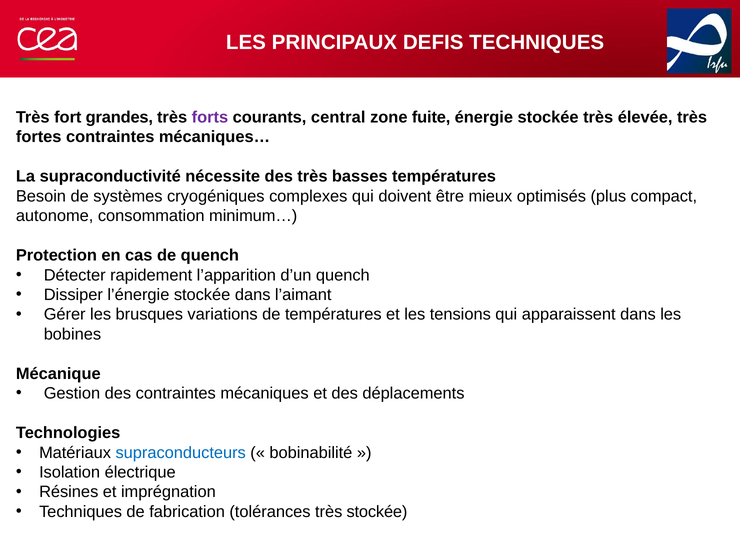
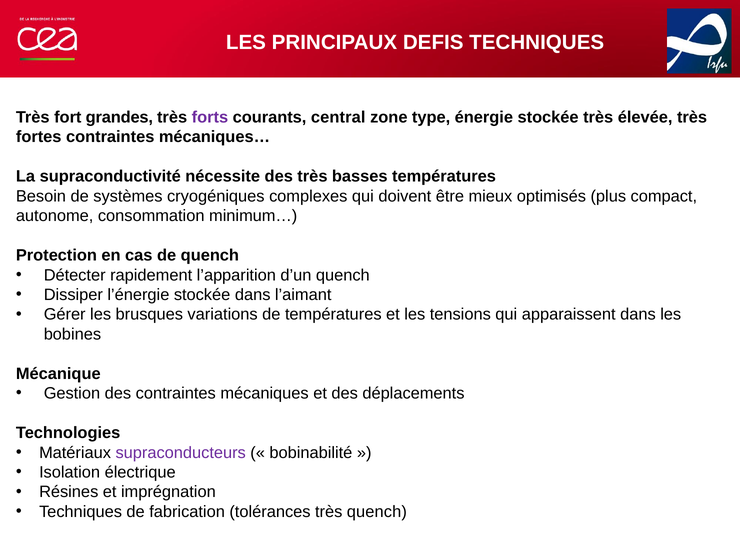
fuite: fuite -> type
supraconducteurs colour: blue -> purple
très stockée: stockée -> quench
